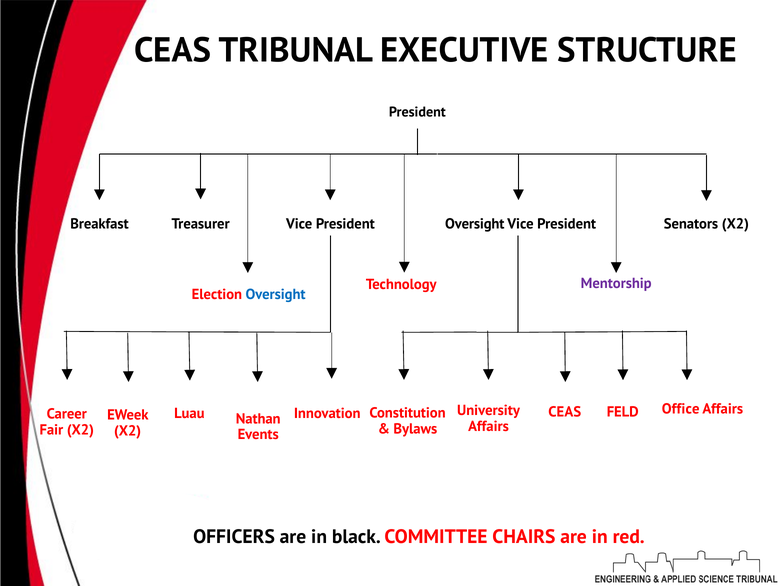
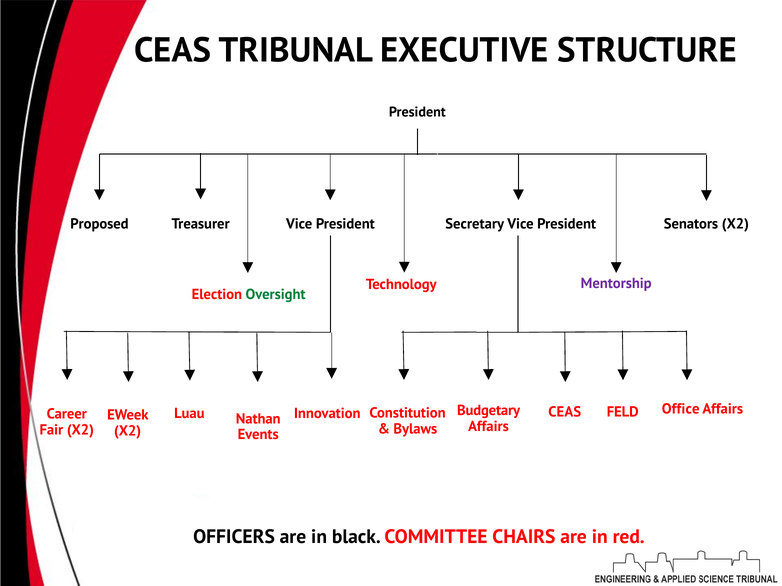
Breakfast: Breakfast -> Proposed
President Oversight: Oversight -> Secretary
Oversight at (276, 294) colour: blue -> green
University: University -> Budgetary
